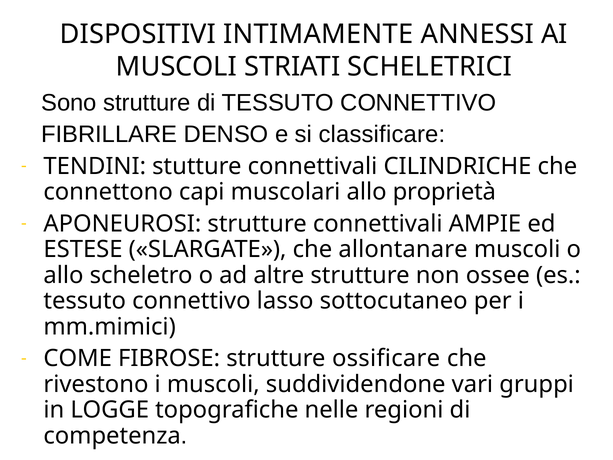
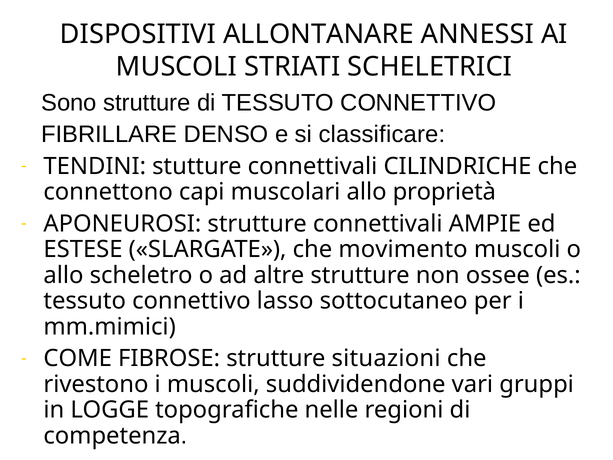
INTIMAMENTE: INTIMAMENTE -> ALLONTANARE
allontanare: allontanare -> movimento
ossificare: ossificare -> situazioni
